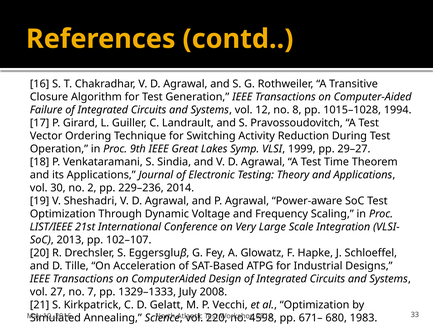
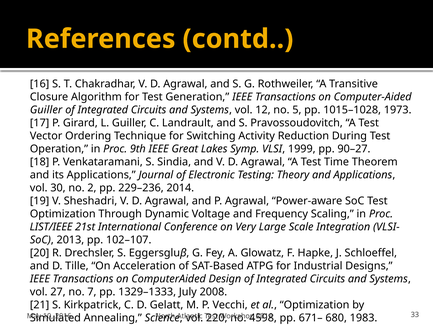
Failure at (46, 110): Failure -> Guiller
8: 8 -> 5
1994: 1994 -> 1973
29–27: 29–27 -> 90–27
